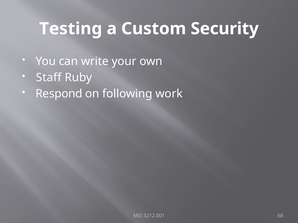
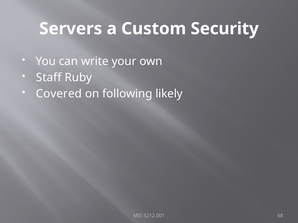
Testing: Testing -> Servers
Respond: Respond -> Covered
work: work -> likely
